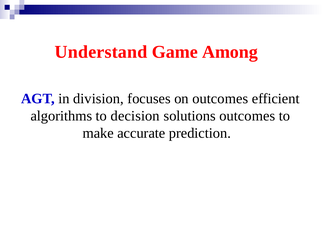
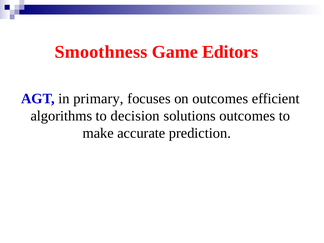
Understand: Understand -> Smoothness
Among: Among -> Editors
division: division -> primary
